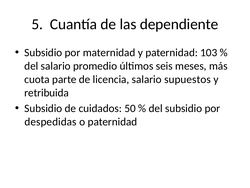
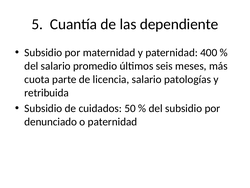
103: 103 -> 400
supuestos: supuestos -> patologías
despedidas: despedidas -> denunciado
